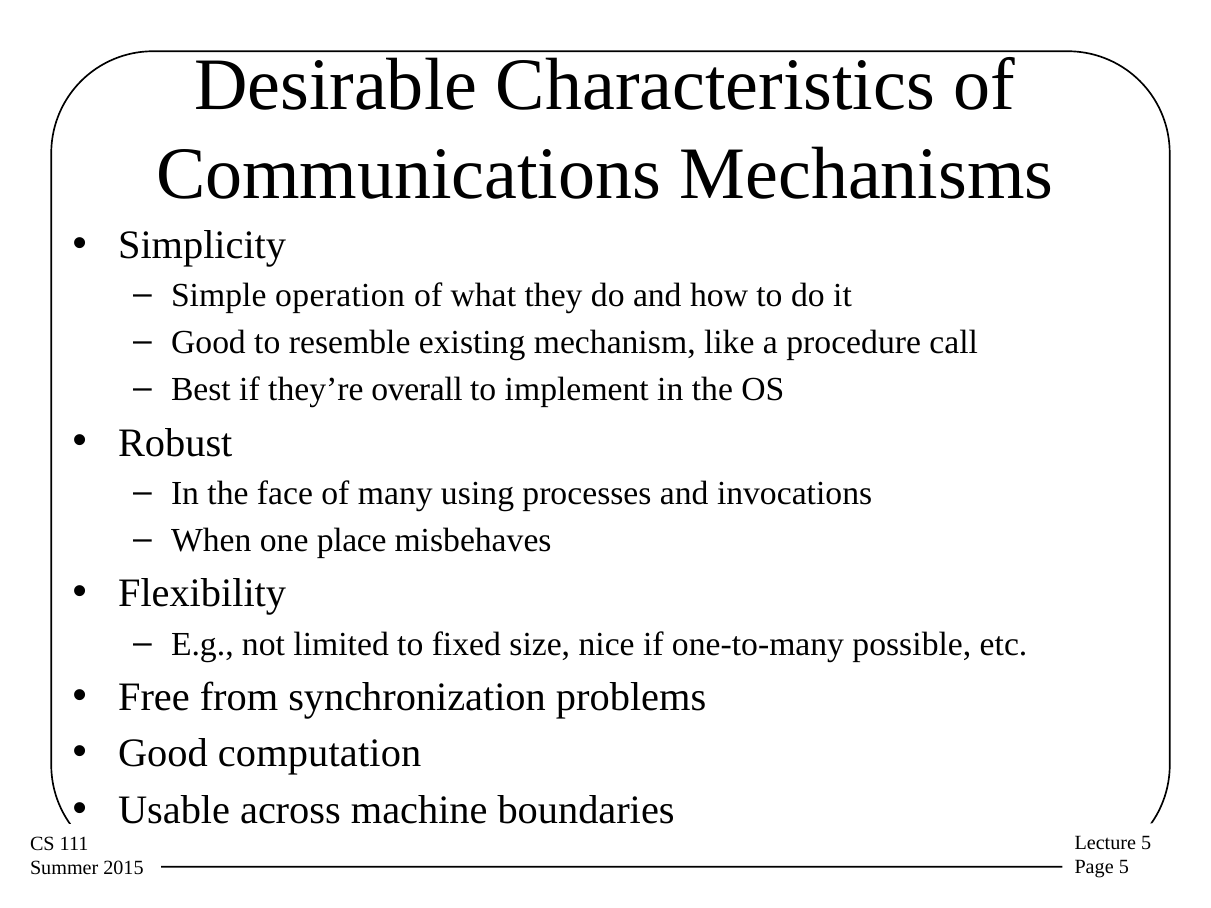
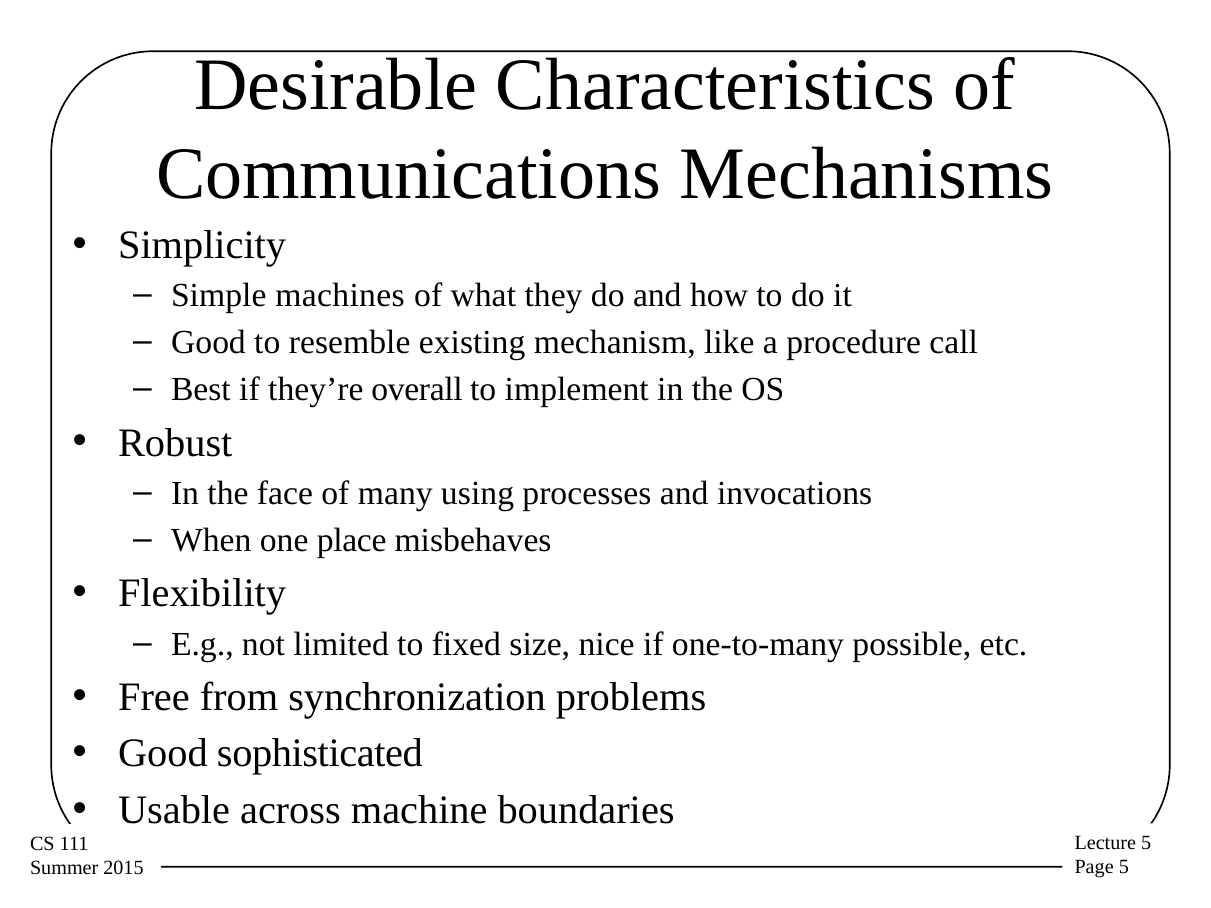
operation: operation -> machines
computation: computation -> sophisticated
